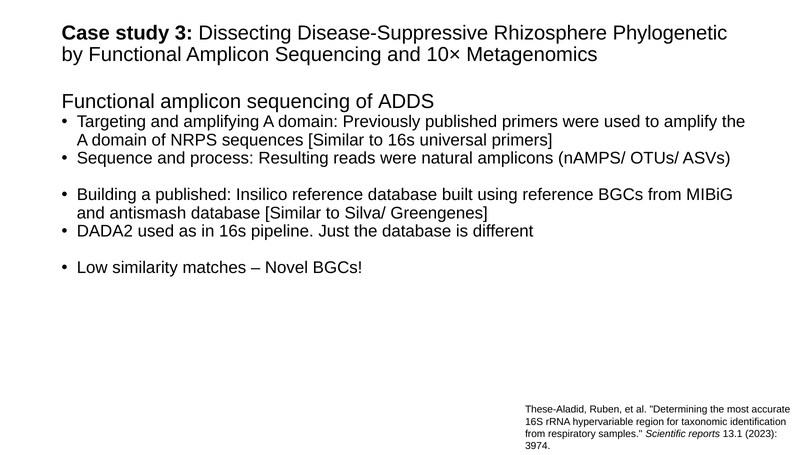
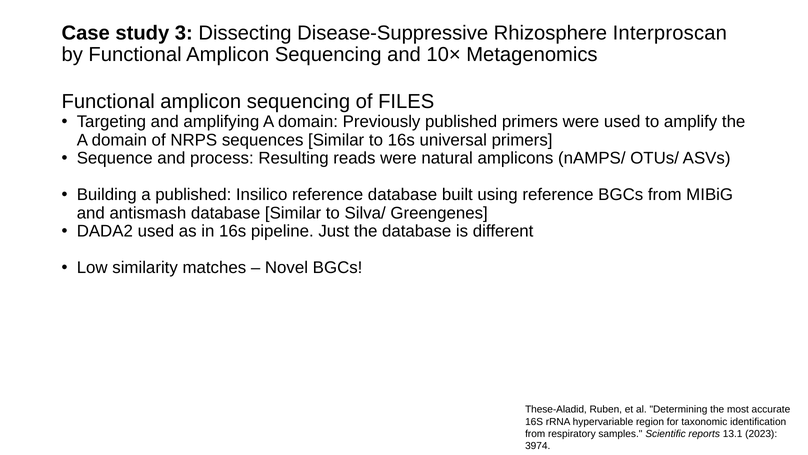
Phylogenetic: Phylogenetic -> Interproscan
ADDS: ADDS -> FILES
